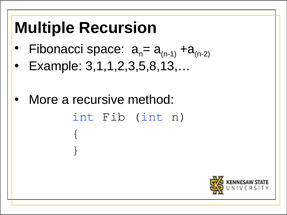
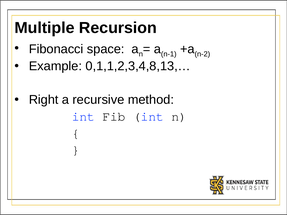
3,1,1,2,3,5,8,13,…: 3,1,1,2,3,5,8,13,… -> 0,1,1,2,3,4,8,13,…
More: More -> Right
